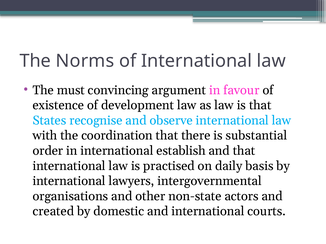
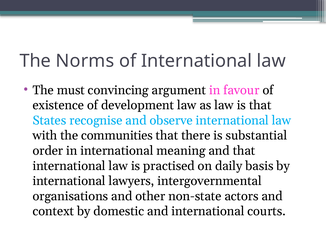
coordination: coordination -> communities
establish: establish -> meaning
created: created -> context
